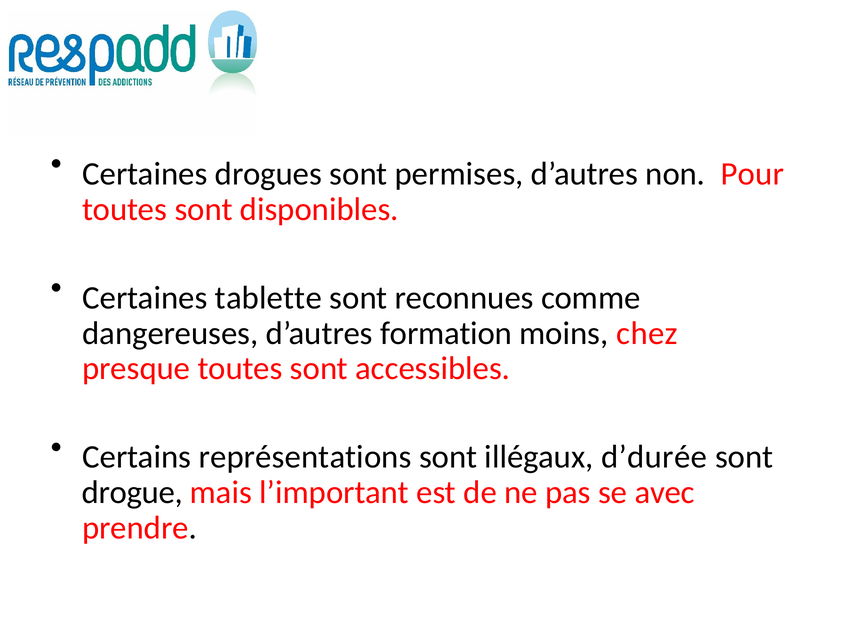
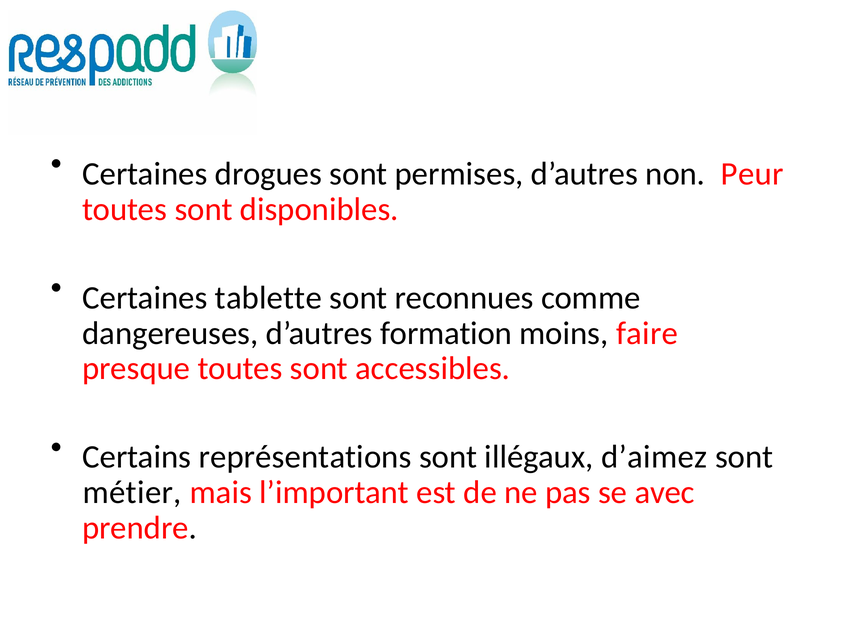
Pour: Pour -> Peur
chez: chez -> faire
d’durée: d’durée -> d’aimez
drogue: drogue -> métier
